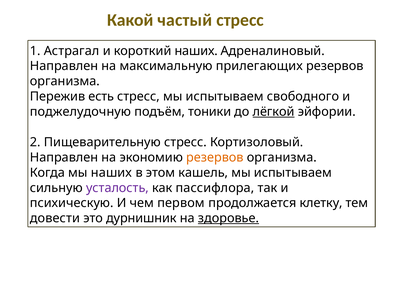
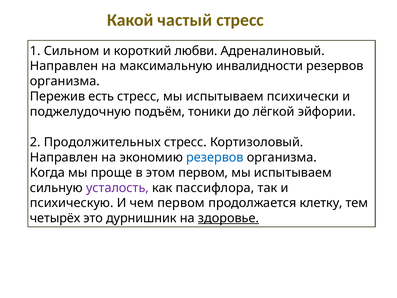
Астрагал: Астрагал -> Сильном
короткий наших: наших -> любви
прилегающих: прилегающих -> инвалидности
свободного: свободного -> психически
лёгкой underline: present -> none
Пищеварительную: Пищеварительную -> Продолжительных
резервов at (215, 157) colour: orange -> blue
мы наших: наших -> проще
этом кашель: кашель -> первом
довести: довести -> четырёх
